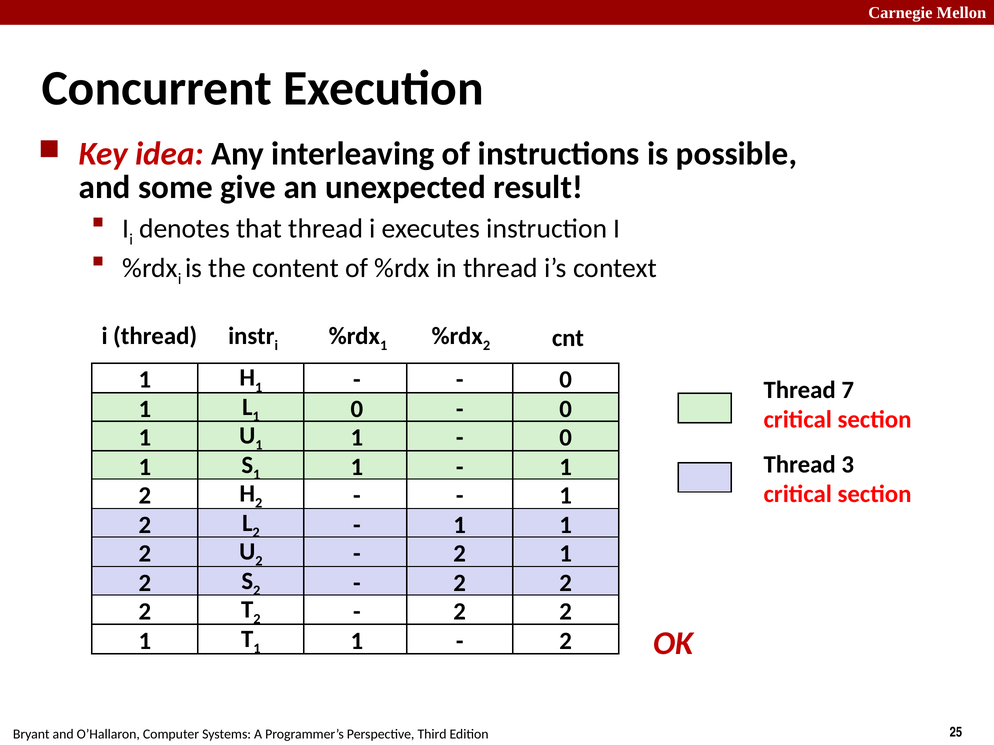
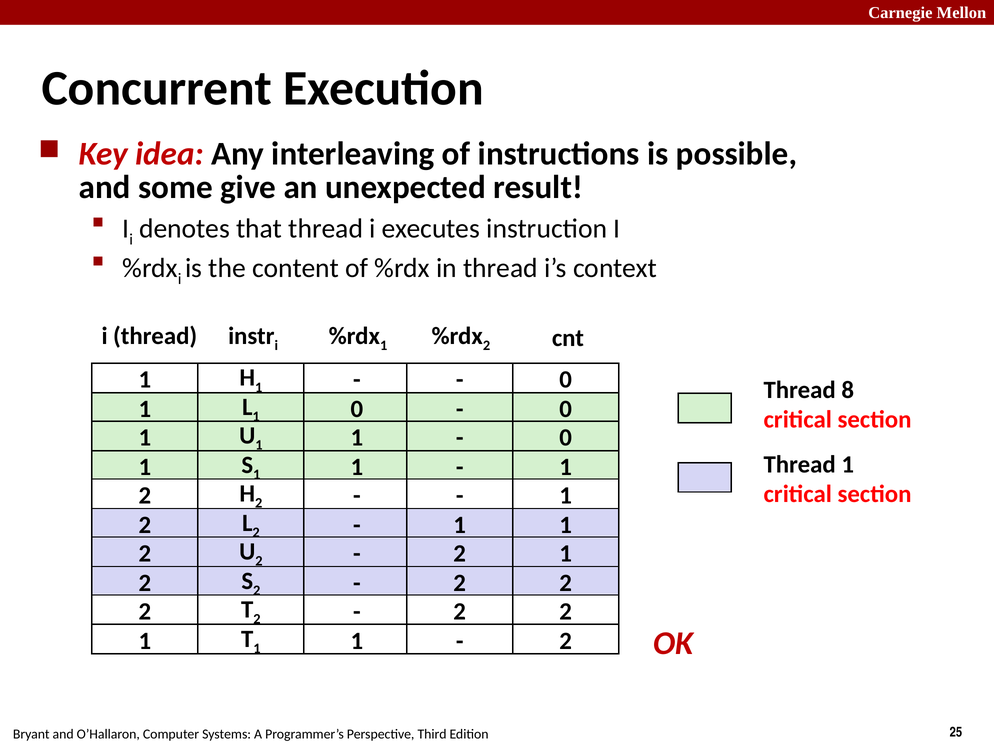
7: 7 -> 8
Thread 3: 3 -> 1
